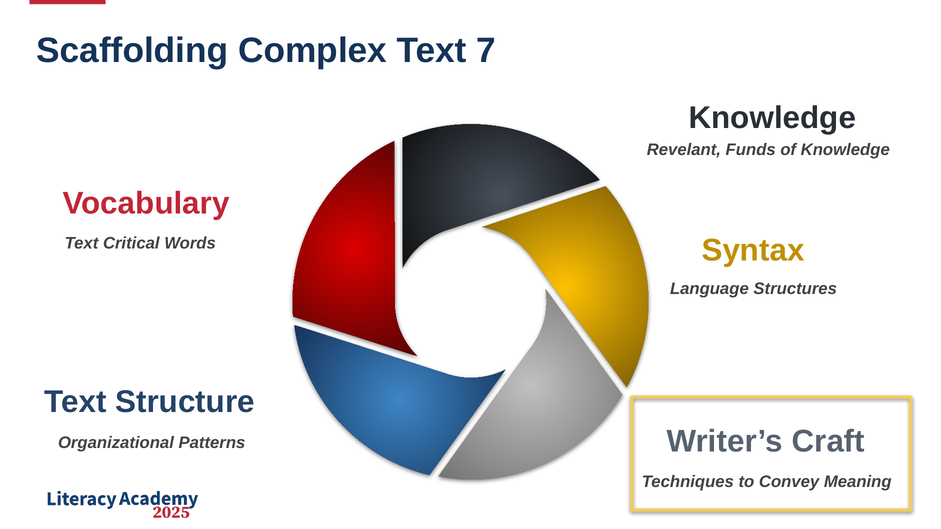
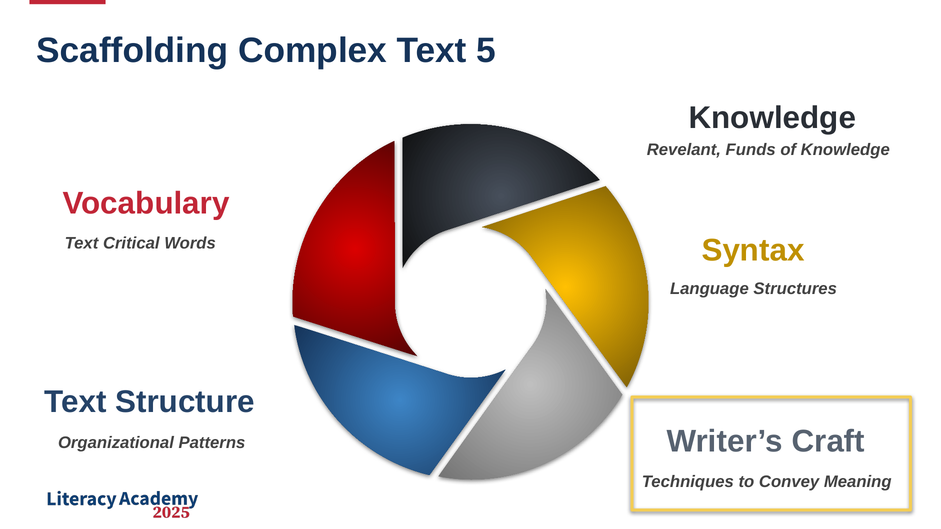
7: 7 -> 5
